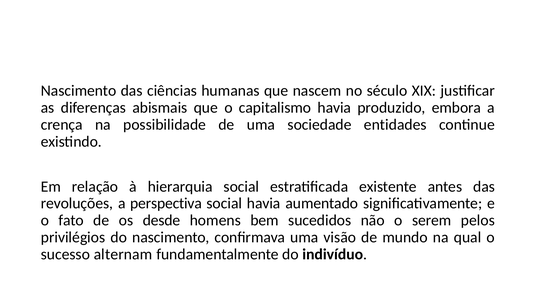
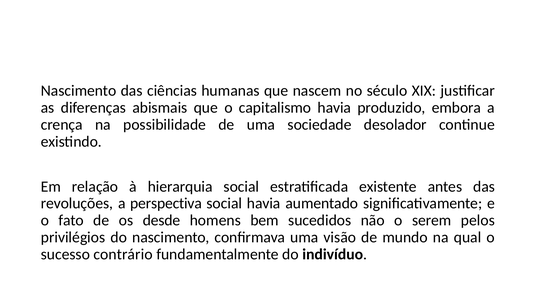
entidades: entidades -> desolador
alternam: alternam -> contrário
